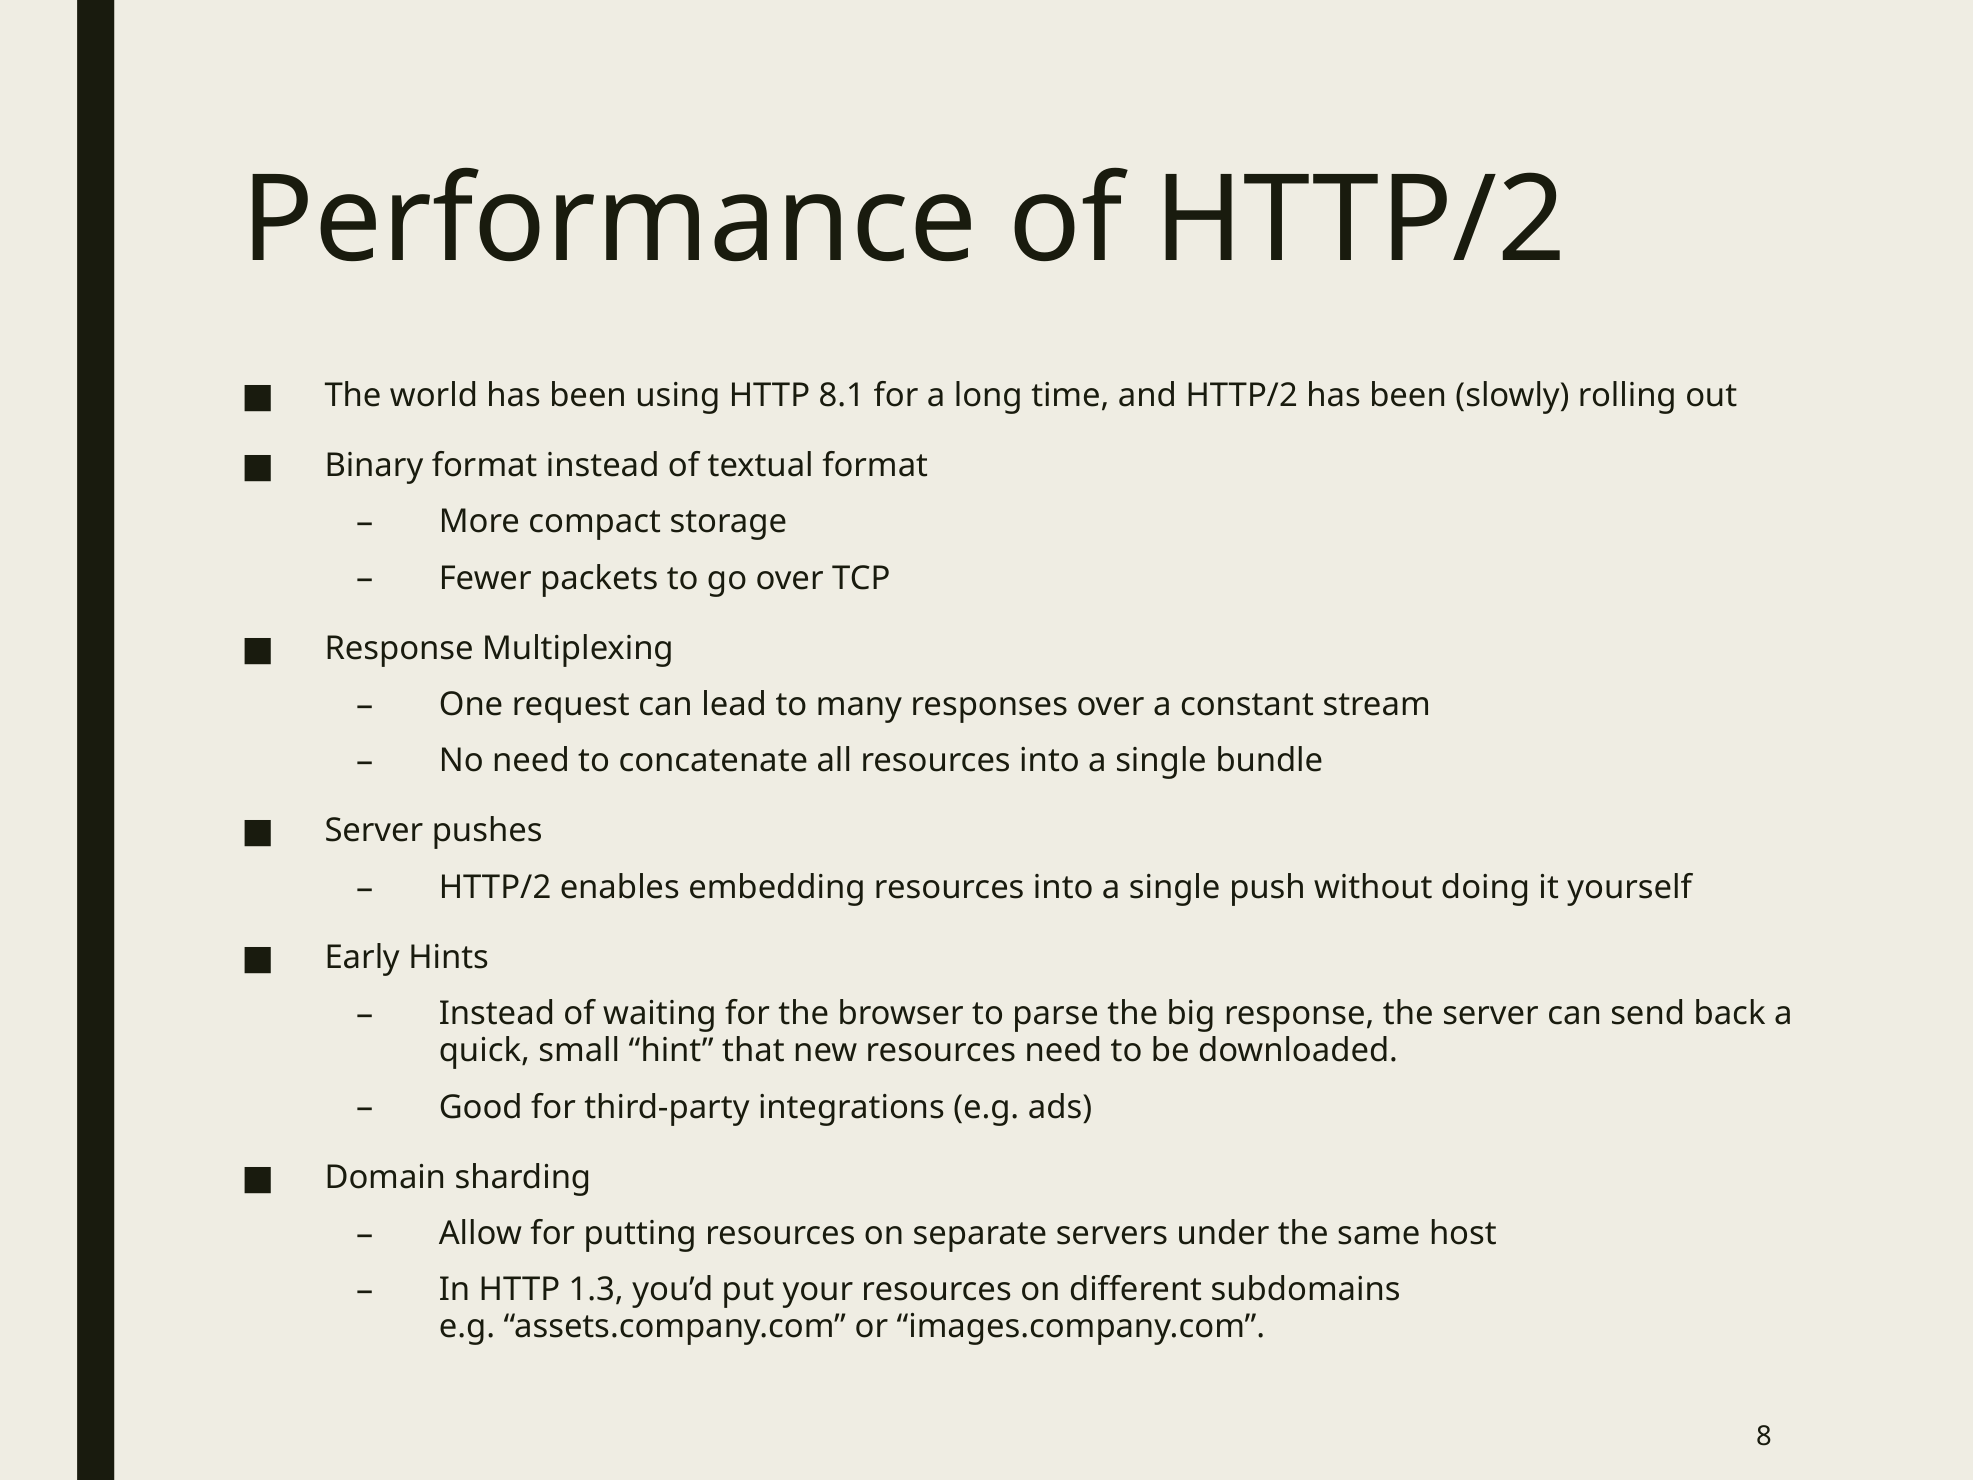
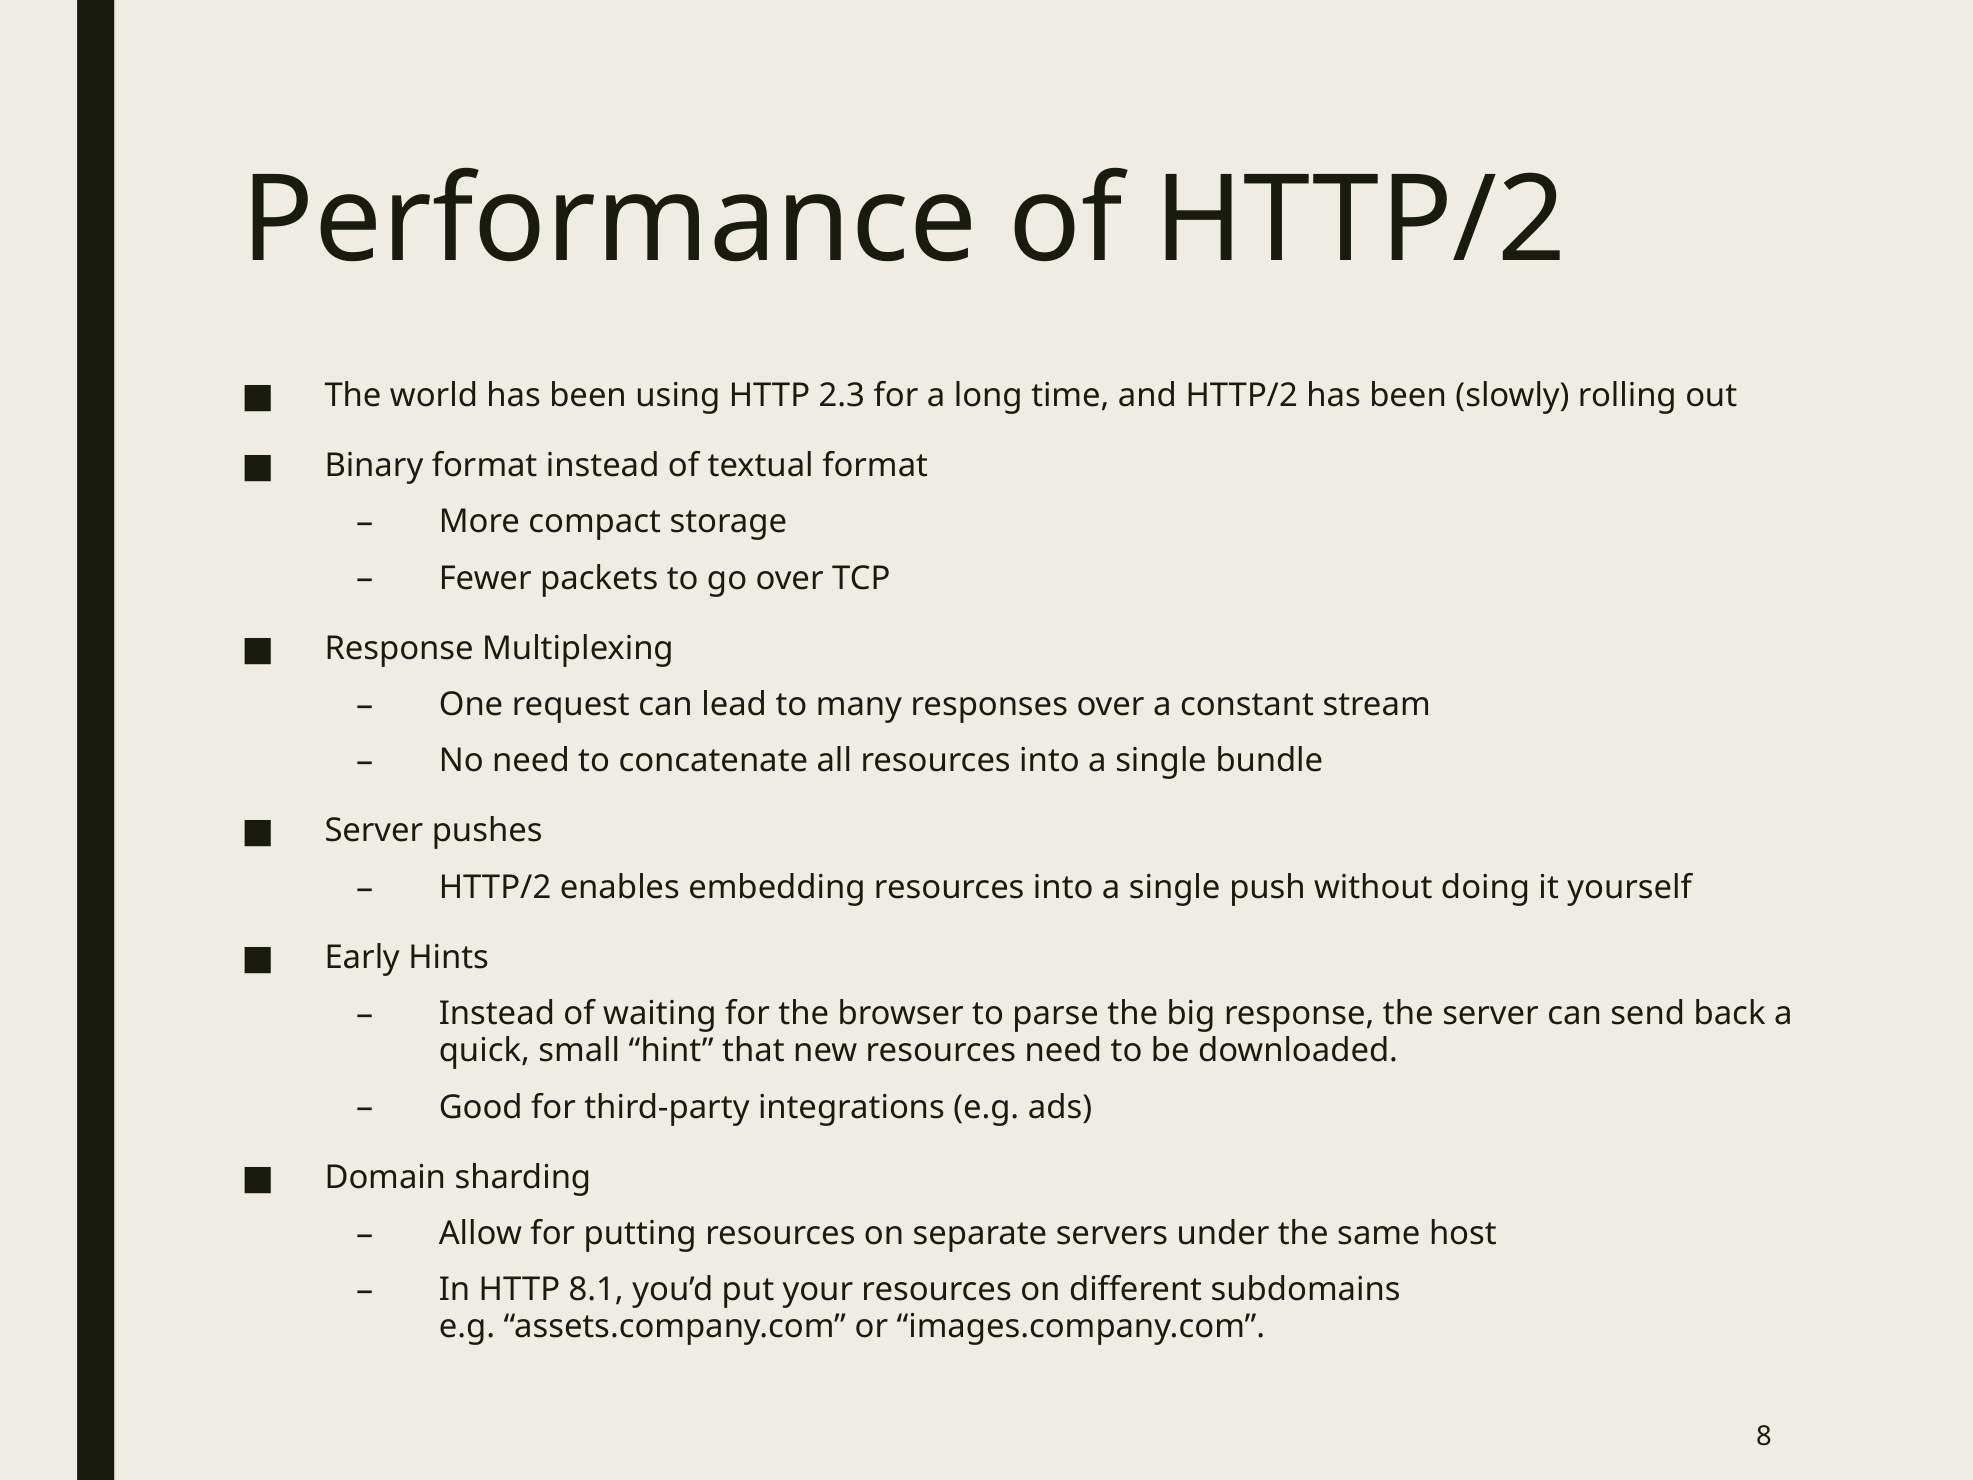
8.1: 8.1 -> 2.3
1.3: 1.3 -> 8.1
